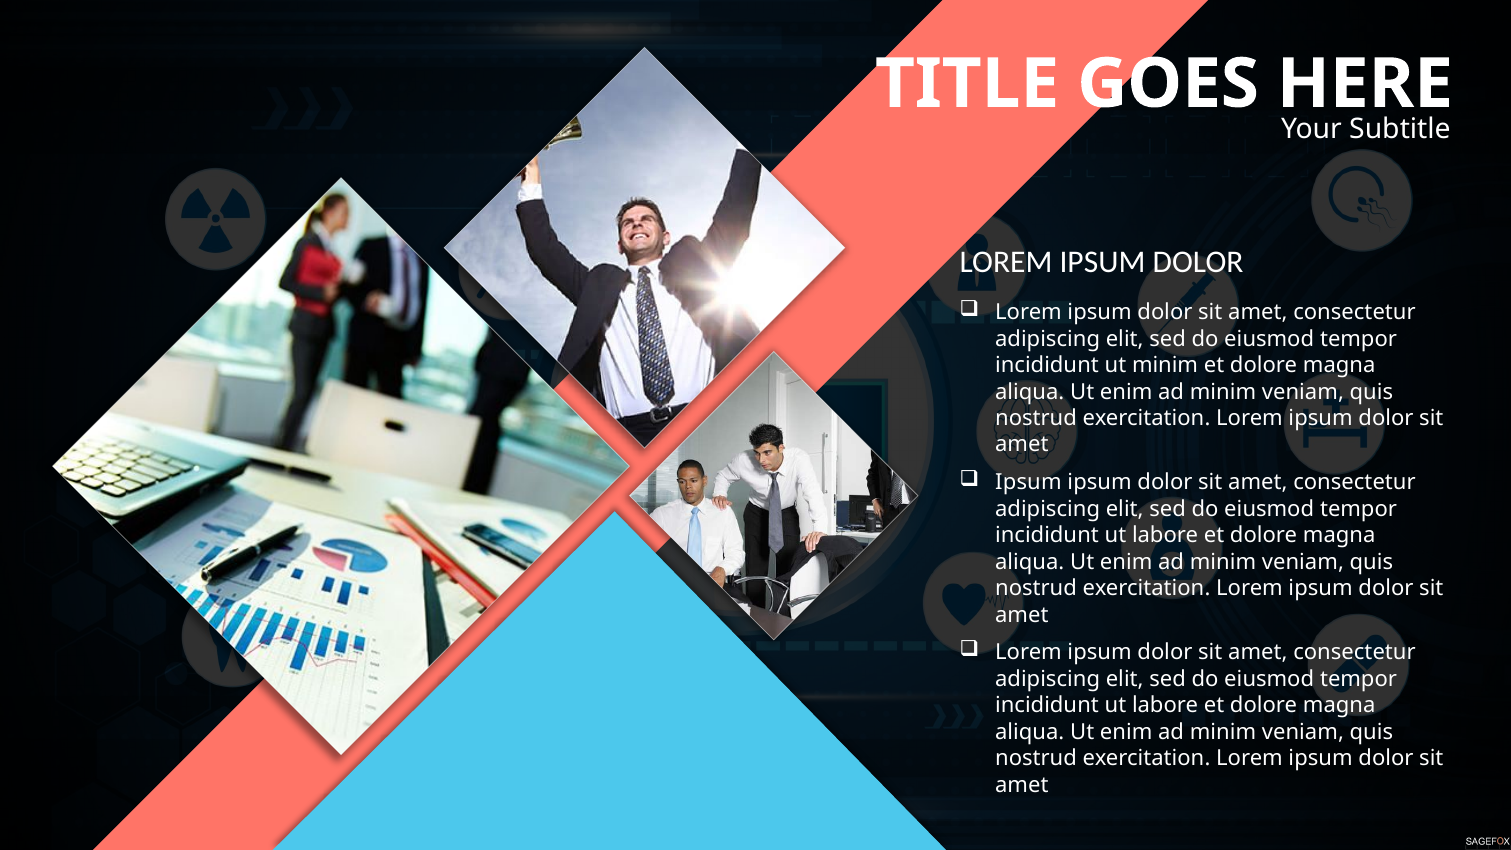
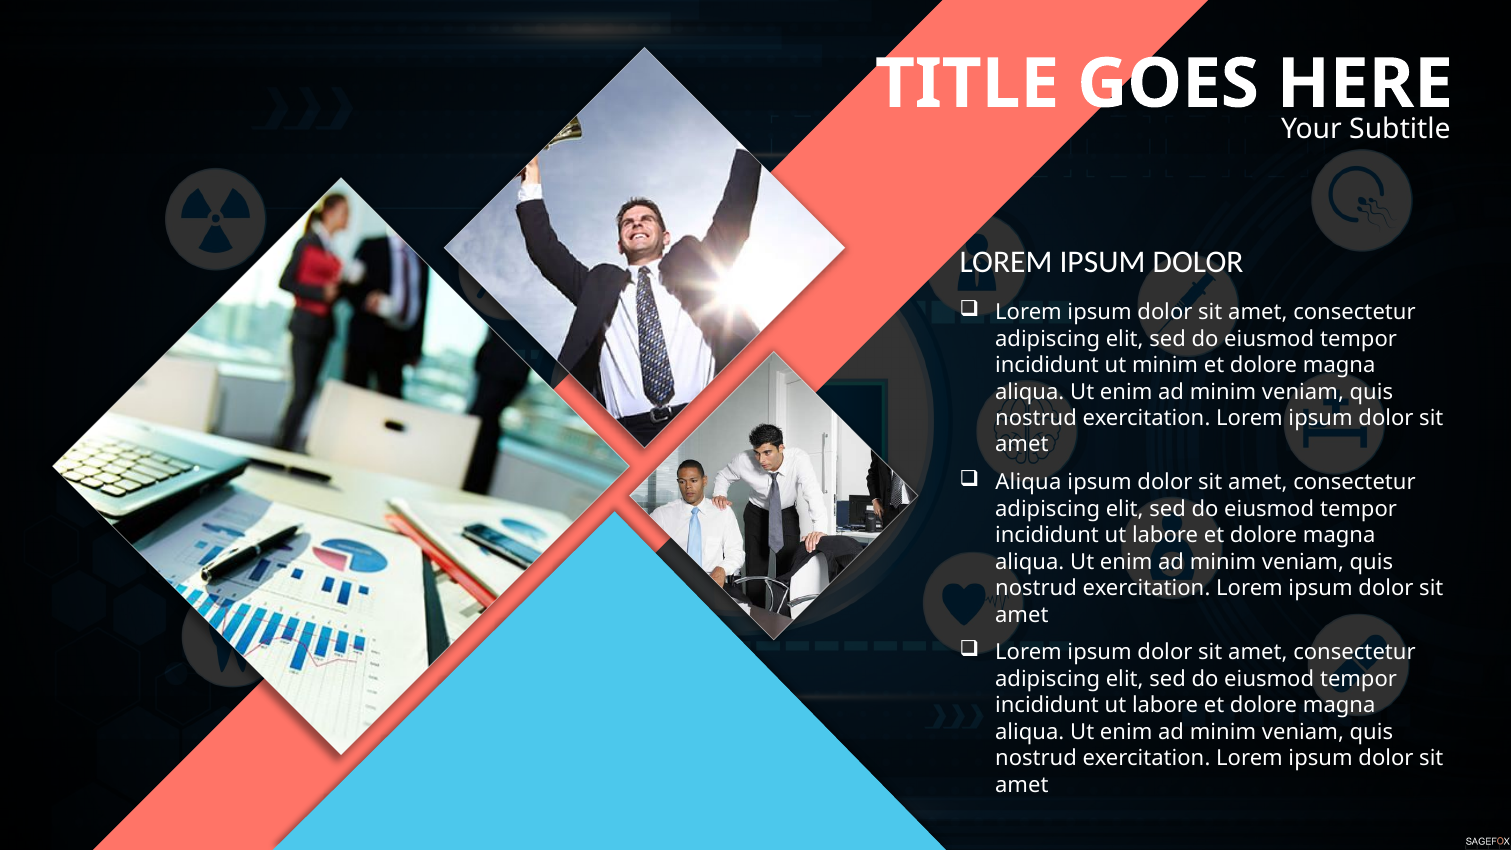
Ipsum at (1028, 482): Ipsum -> Aliqua
